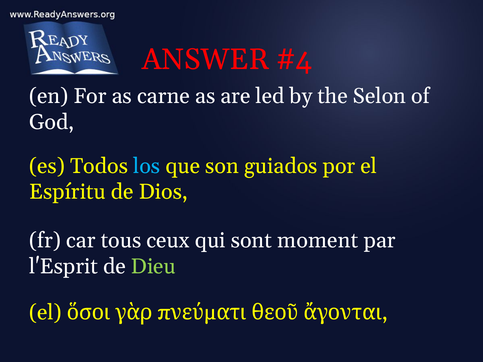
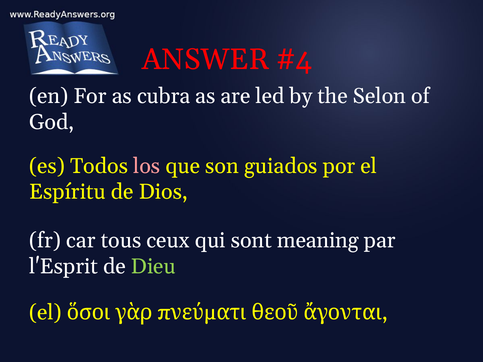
carne: carne -> cubra
los colour: light blue -> pink
moment: moment -> meaning
